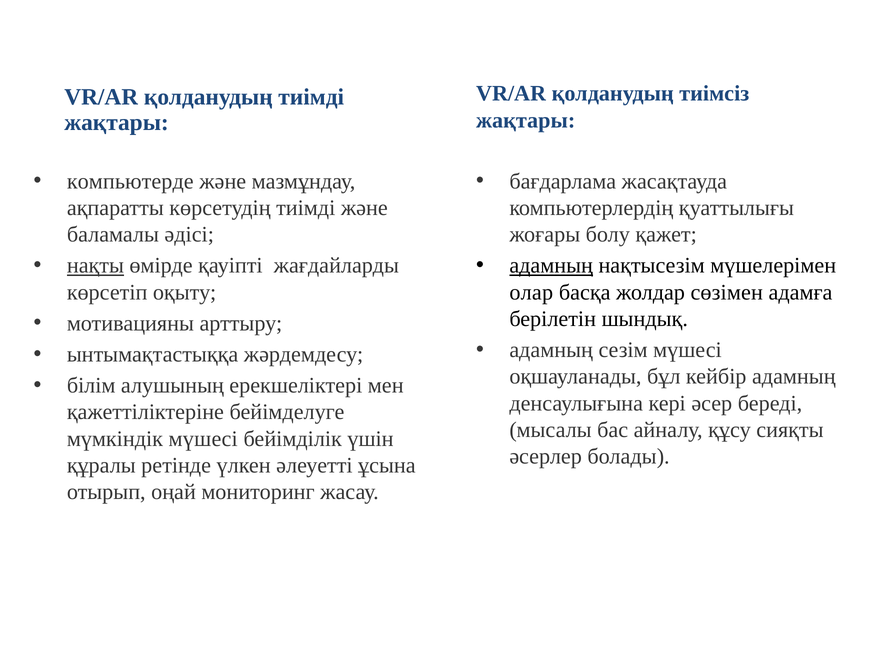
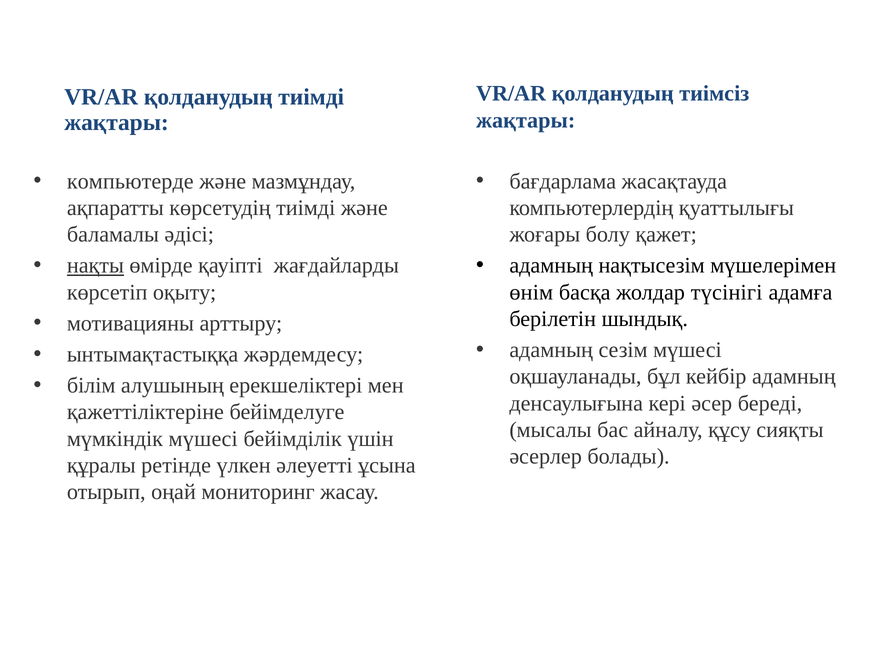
адамның at (551, 266) underline: present -> none
олар: олар -> өнім
сөзімен: сөзімен -> түсінігі
